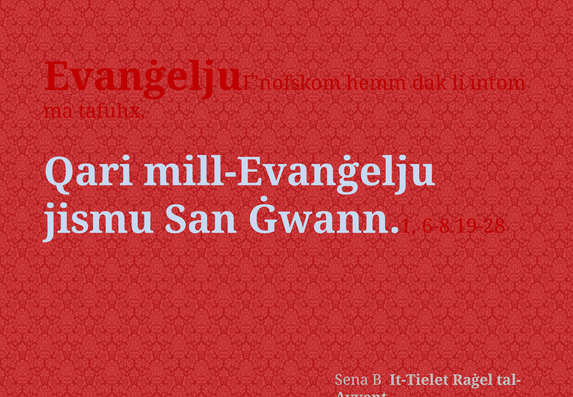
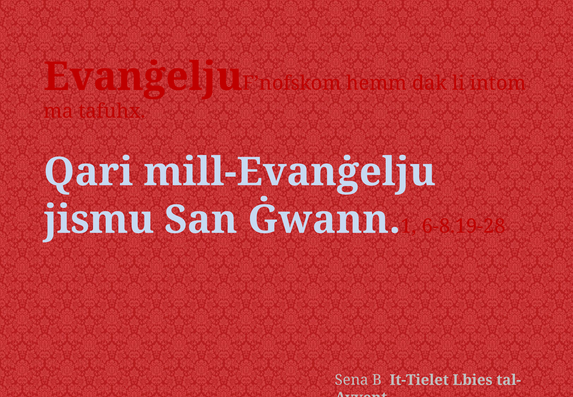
Raġel: Raġel -> Lbies
